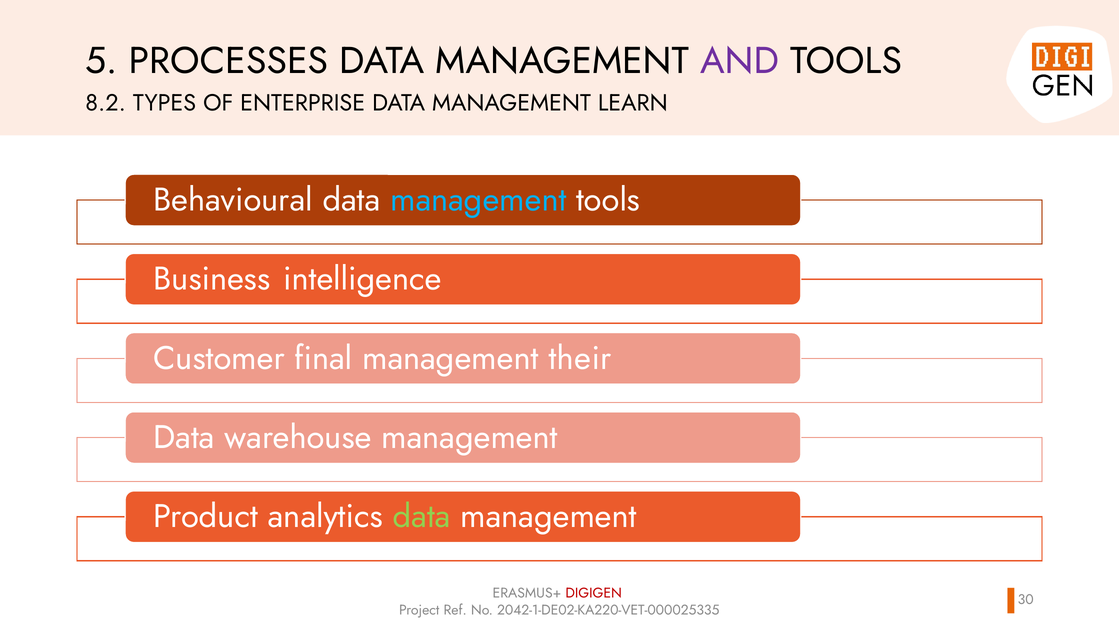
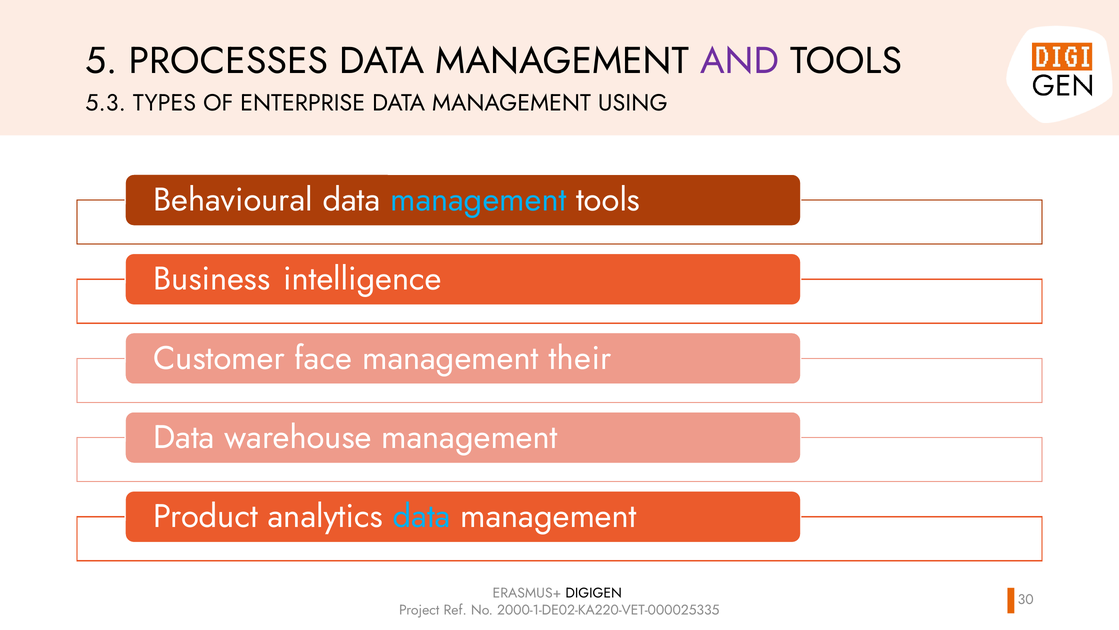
8.2: 8.2 -> 5.3
LEARN: LEARN -> USING
final: final -> face
data at (422, 516) colour: light green -> light blue
DIGIGEN colour: red -> black
2042-1-DE02-KA220-VET-000025335: 2042-1-DE02-KA220-VET-000025335 -> 2000-1-DE02-KA220-VET-000025335
